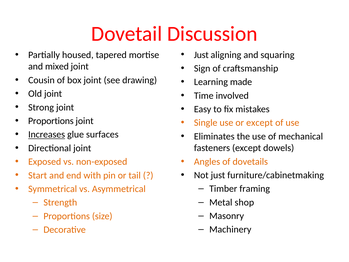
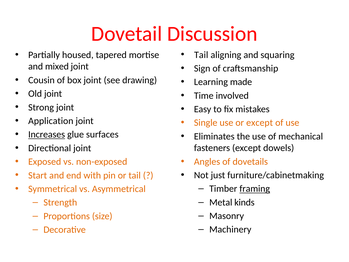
Just at (201, 55): Just -> Tail
Proportions at (51, 121): Proportions -> Application
framing underline: none -> present
shop: shop -> kinds
